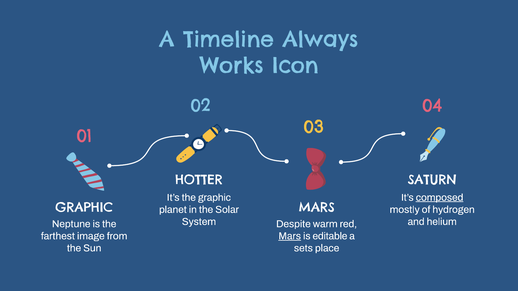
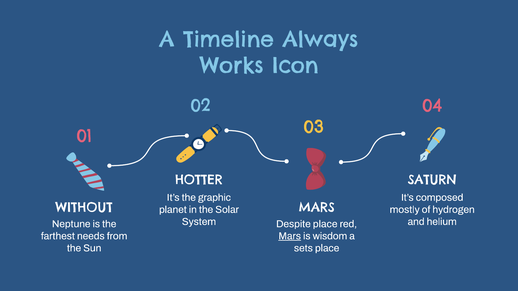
composed underline: present -> none
GRAPHIC at (84, 208): GRAPHIC -> WITHOUT
Despite warm: warm -> place
image: image -> needs
editable: editable -> wisdom
